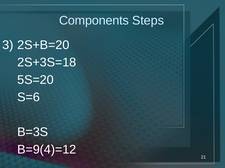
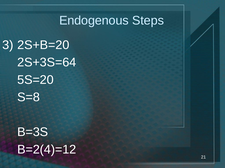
Components: Components -> Endogenous
2S+3S=18: 2S+3S=18 -> 2S+3S=64
S=6: S=6 -> S=8
B=9(4)=12: B=9(4)=12 -> B=2(4)=12
